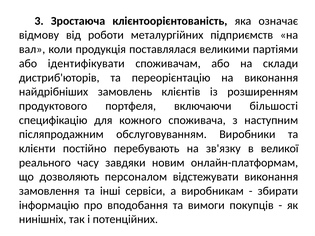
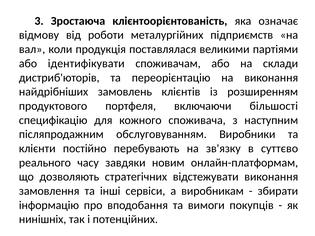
великої: великої -> суттєво
персоналом: персоналом -> стратегічних
